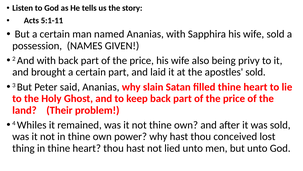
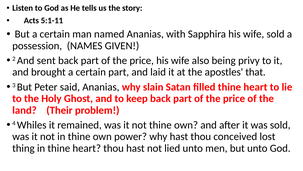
And with: with -> sent
apostles sold: sold -> that
